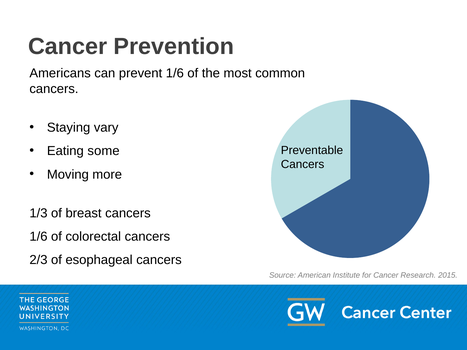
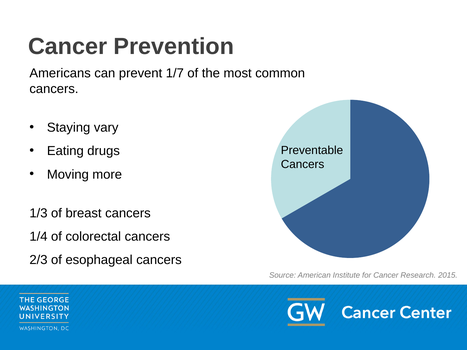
prevent 1/6: 1/6 -> 1/7
some: some -> drugs
1/6 at (38, 237): 1/6 -> 1/4
